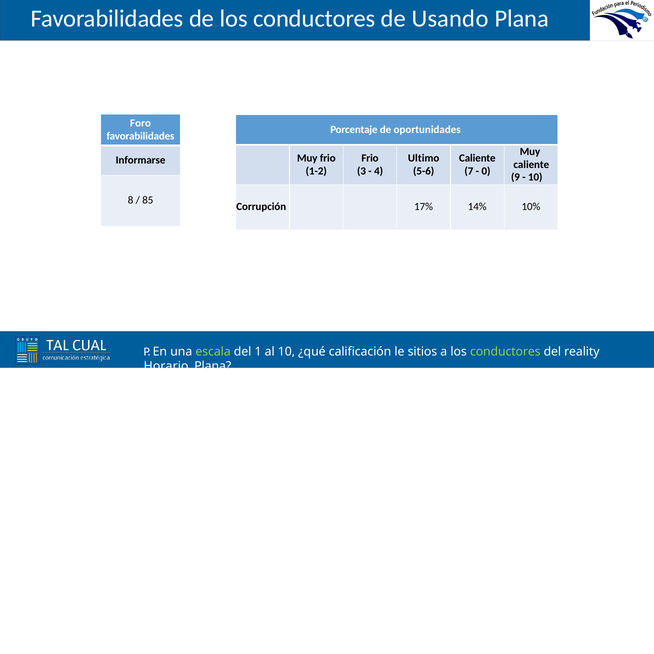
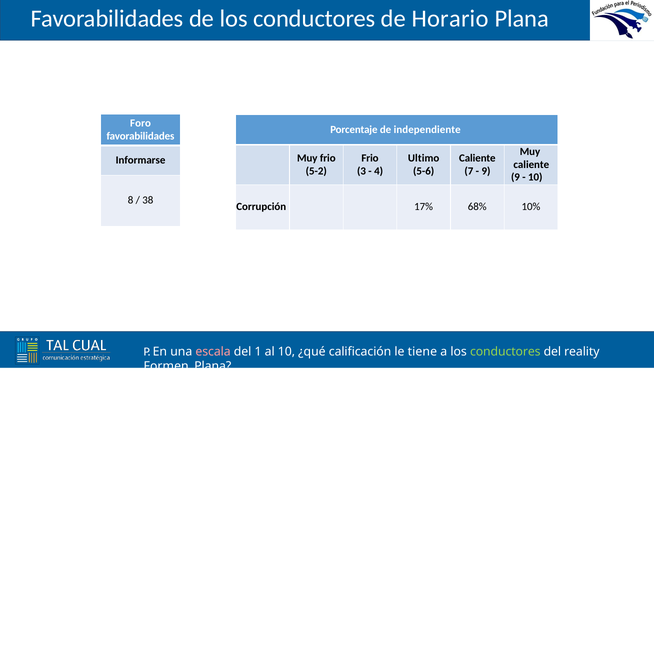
Usando: Usando -> Horario
oportunidades: oportunidades -> independiente
1-2: 1-2 -> 5-2
0 at (486, 171): 0 -> 9
85: 85 -> 38
14%: 14% -> 68%
escala colour: light green -> pink
sitios: sitios -> tiene
Horario: Horario -> Formen
